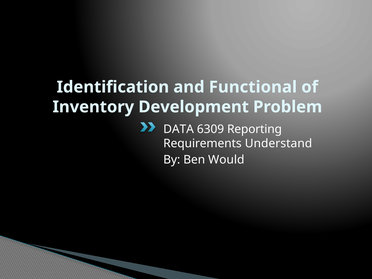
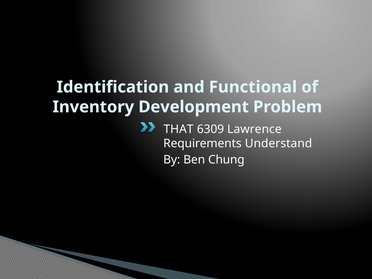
DATA: DATA -> THAT
Reporting: Reporting -> Lawrence
Would: Would -> Chung
